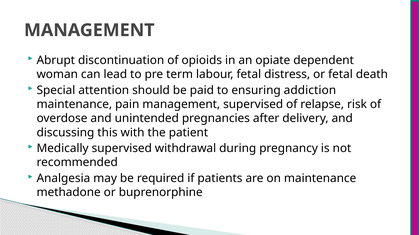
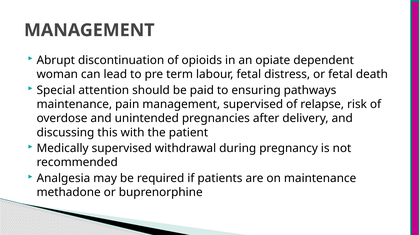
addiction: addiction -> pathways
